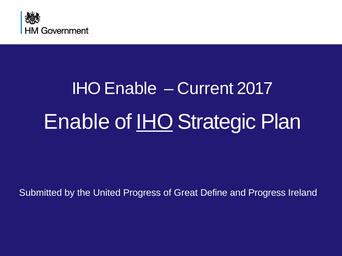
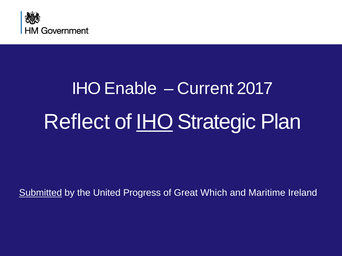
Enable at (77, 122): Enable -> Reflect
Submitted underline: none -> present
Define: Define -> Which
and Progress: Progress -> Maritime
